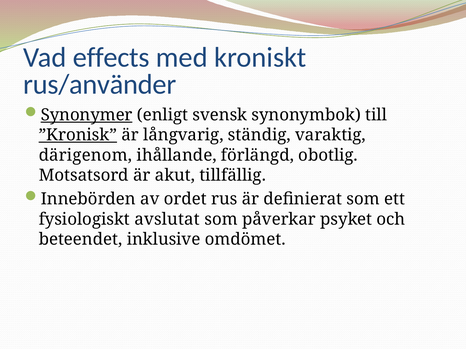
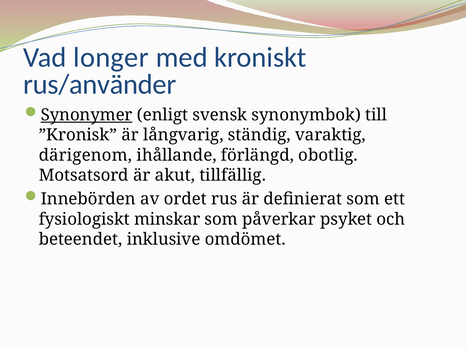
effects: effects -> longer
”Kronisk underline: present -> none
avslutat: avslutat -> minskar
